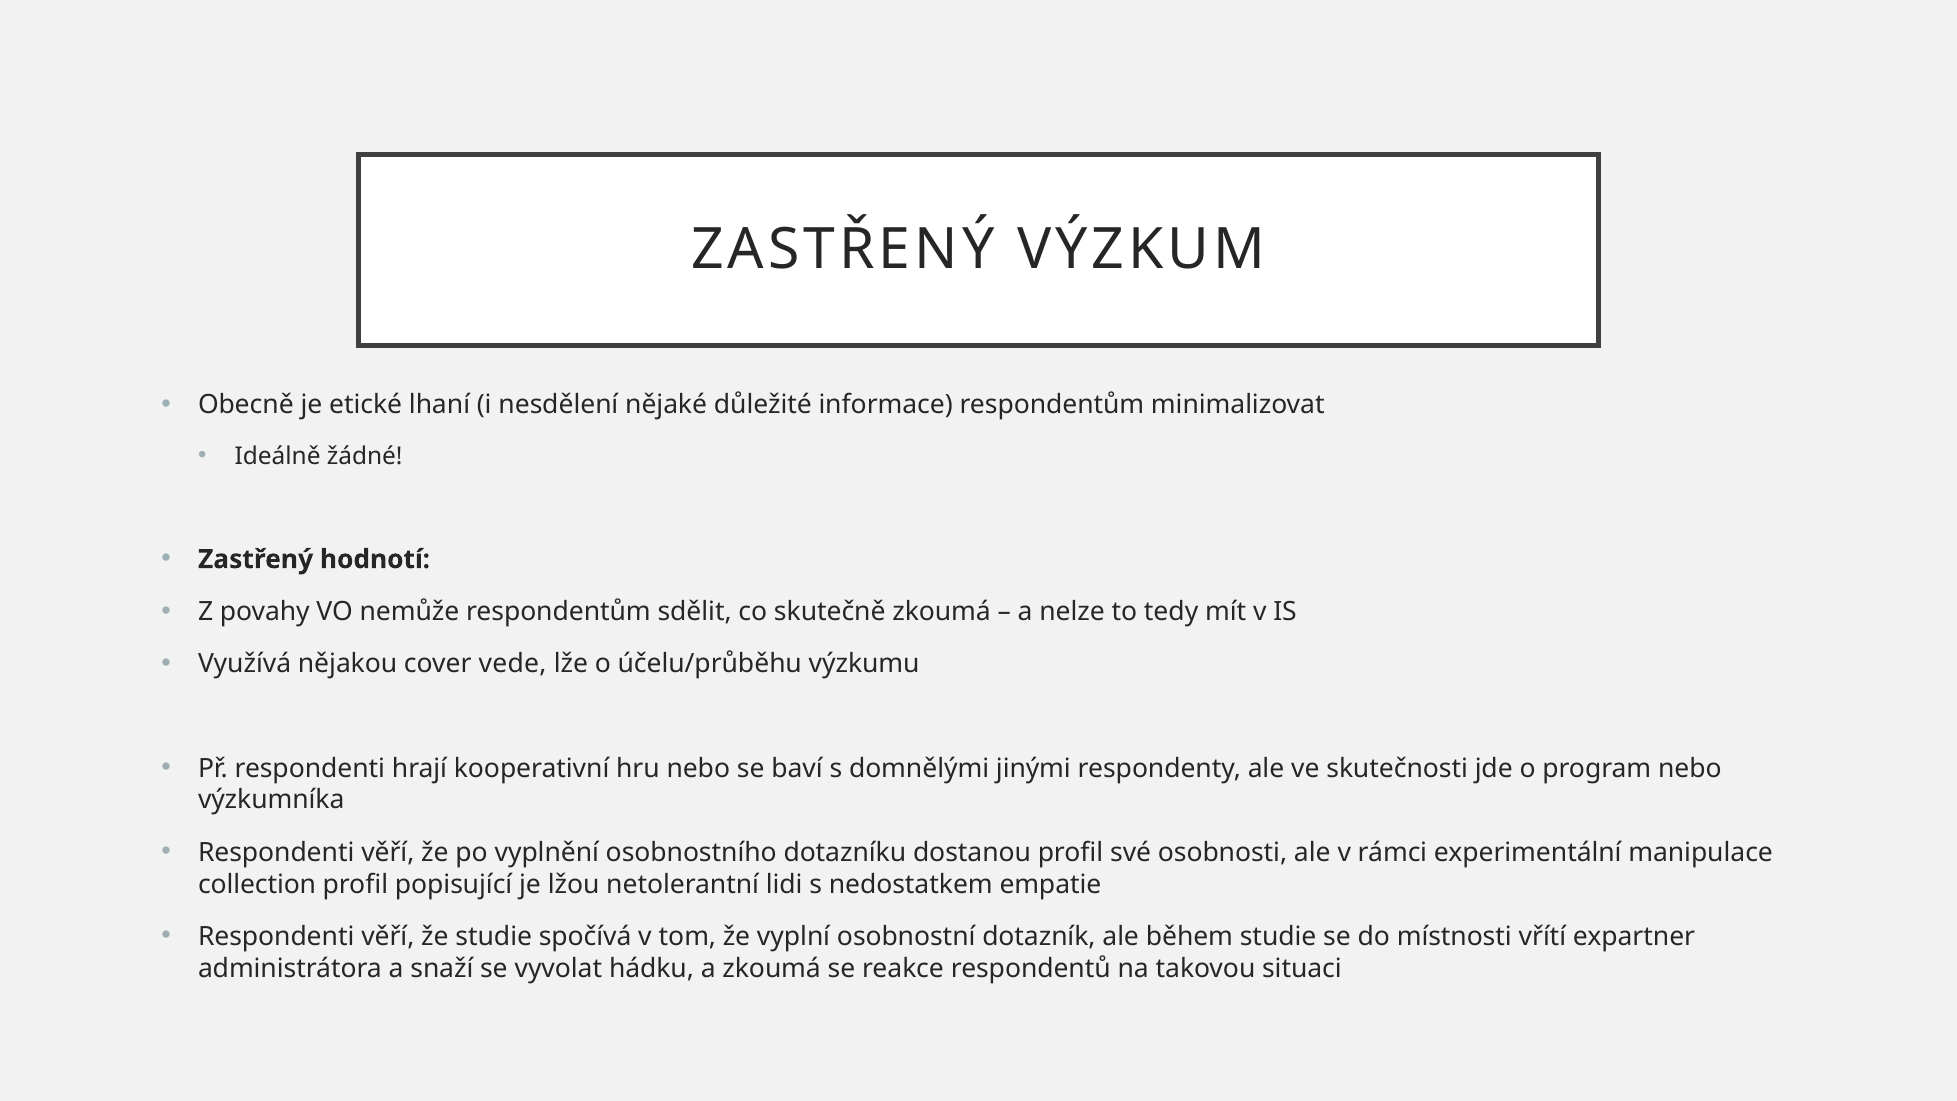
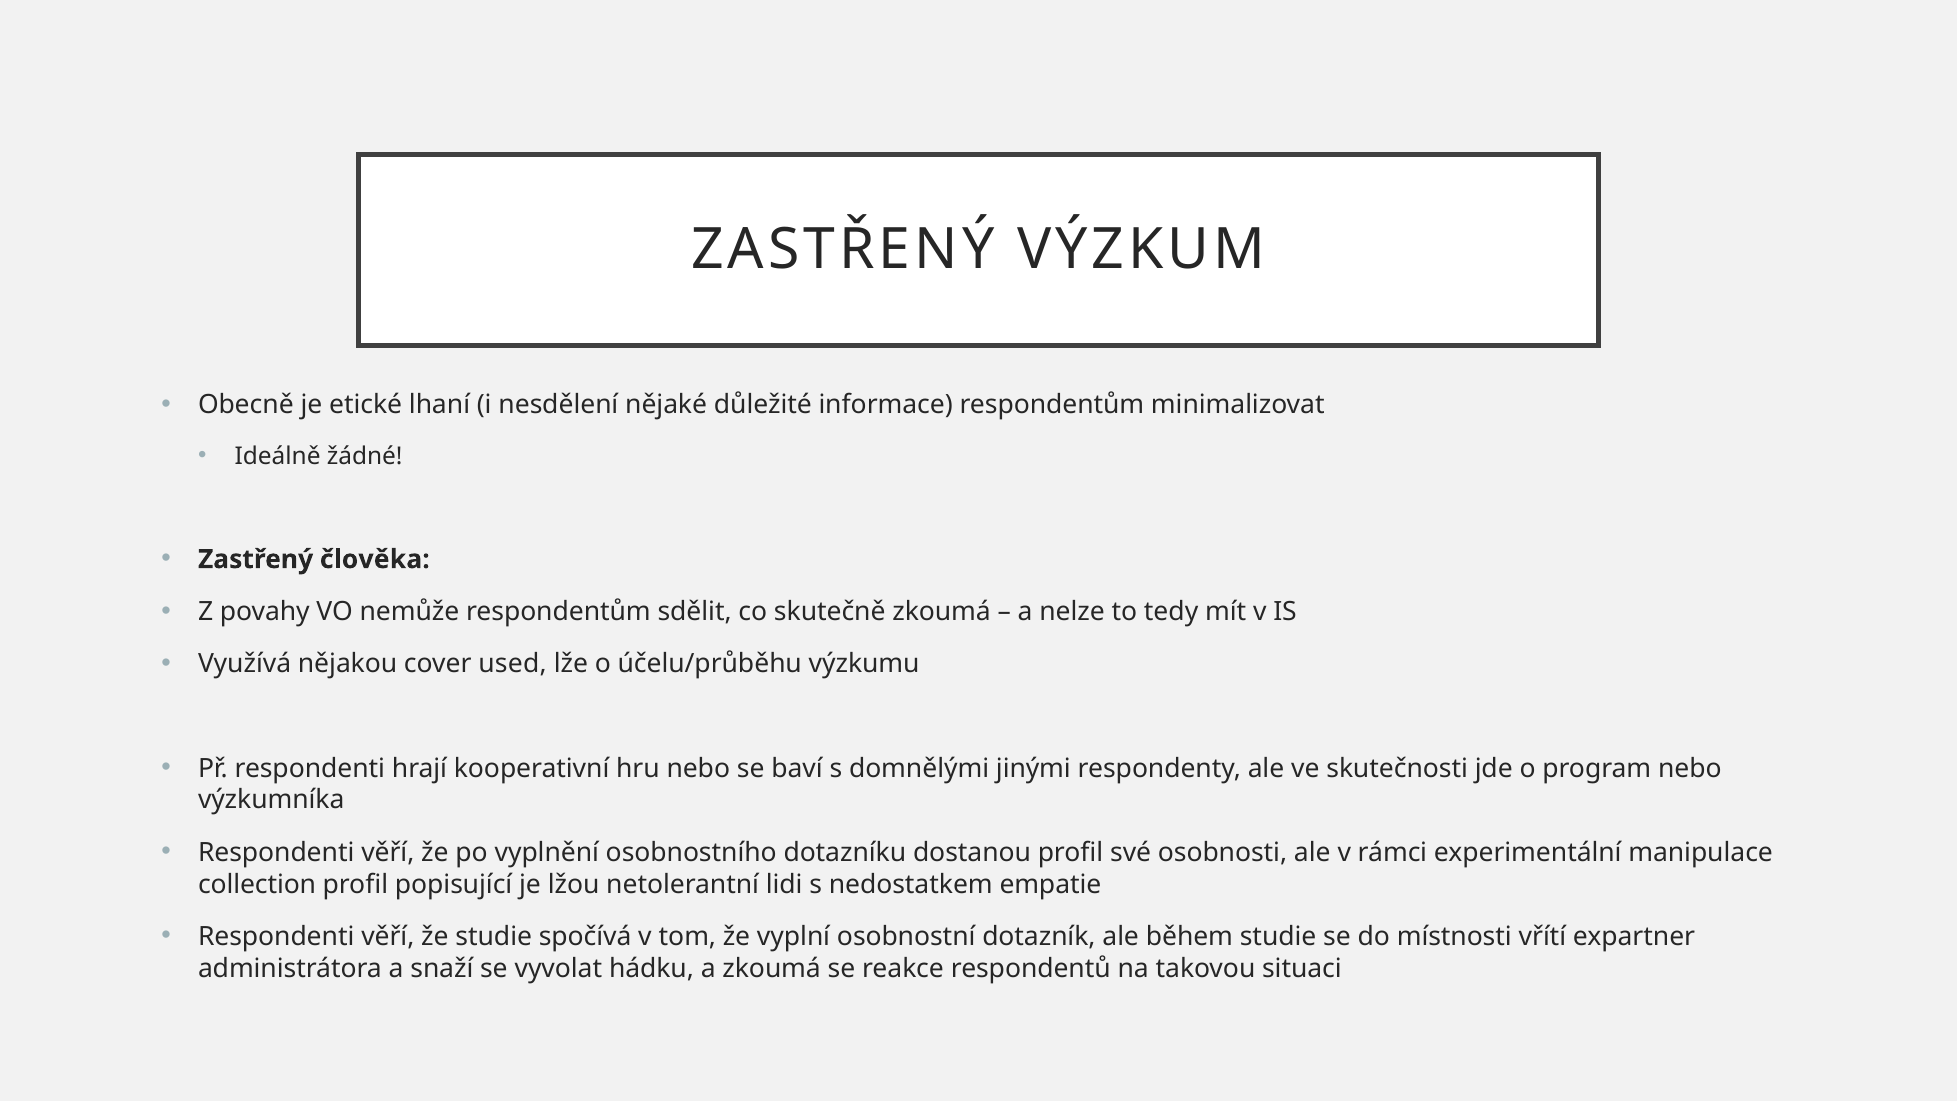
hodnotí: hodnotí -> člověka
vede: vede -> used
